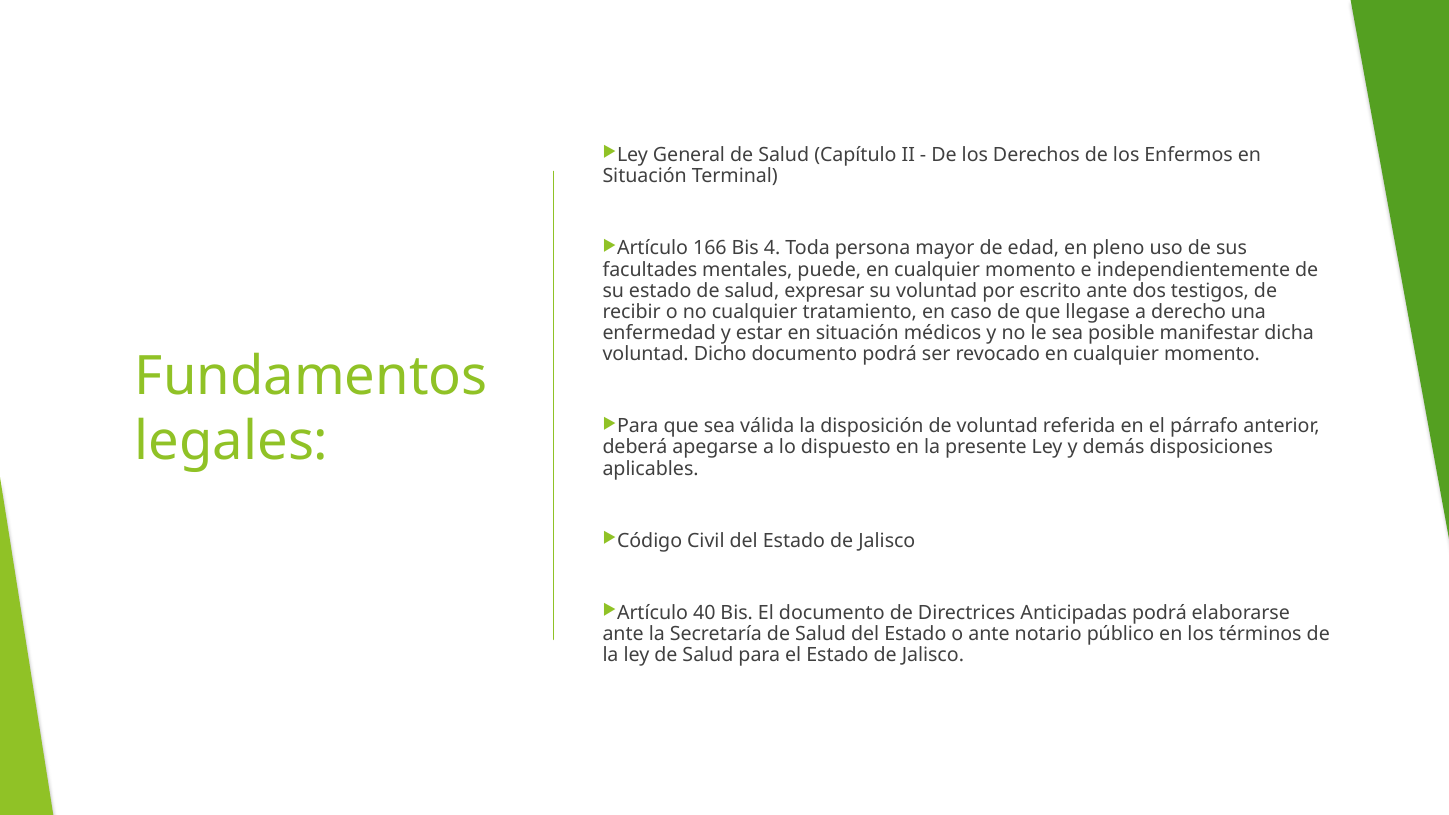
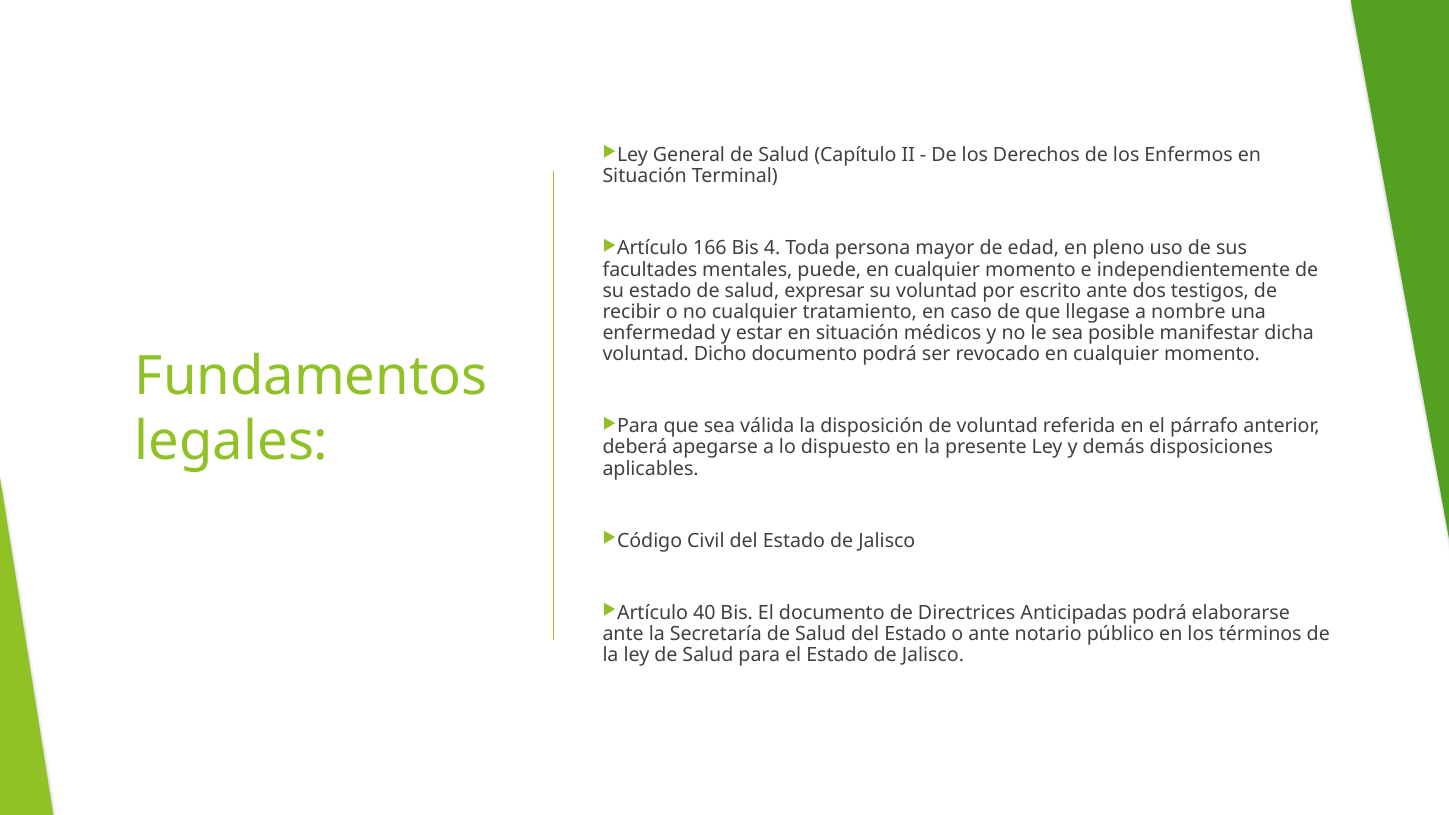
derecho: derecho -> nombre
